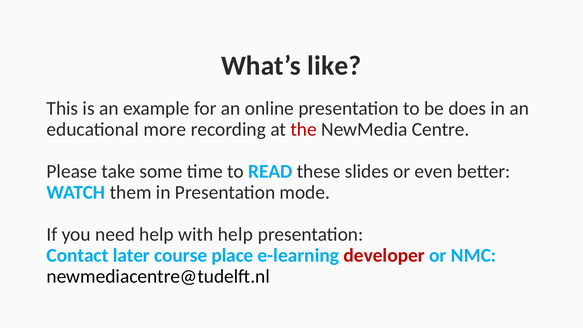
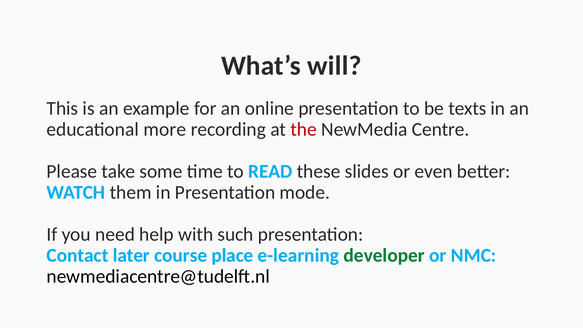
like: like -> will
does: does -> texts
with help: help -> such
developer colour: red -> green
